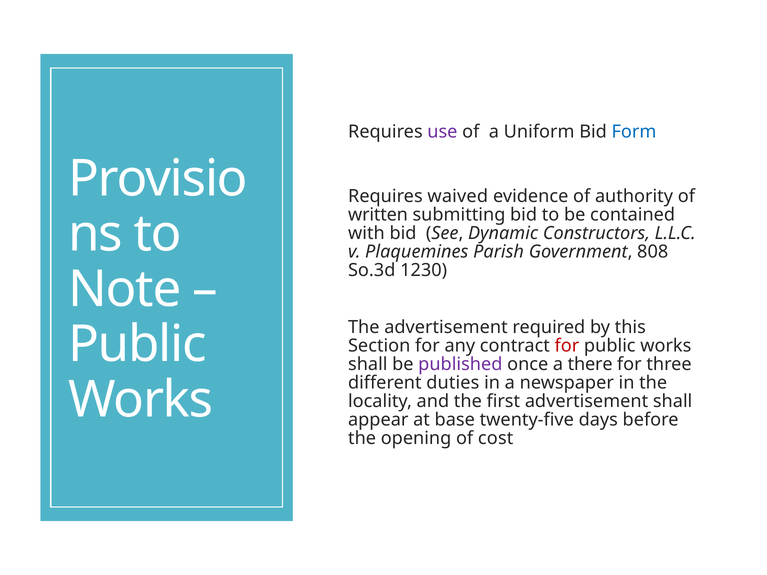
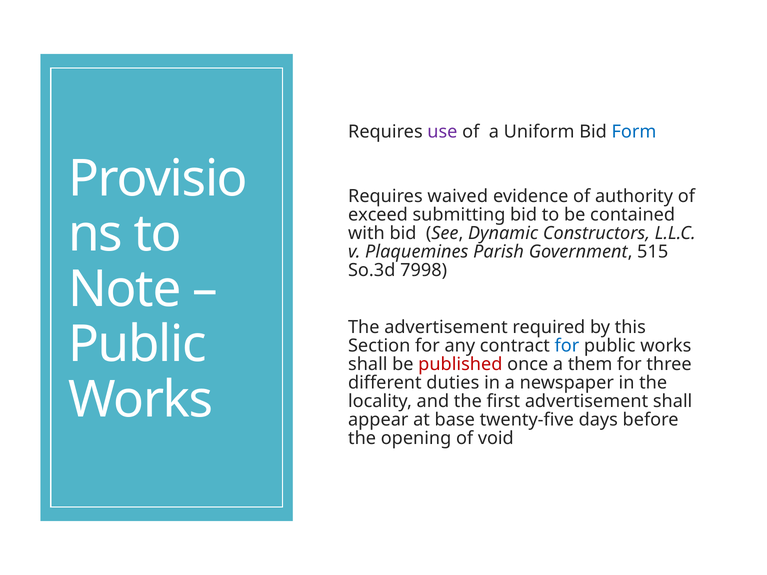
written: written -> exceed
808: 808 -> 515
1230: 1230 -> 7998
for at (567, 346) colour: red -> blue
published colour: purple -> red
there: there -> them
cost: cost -> void
